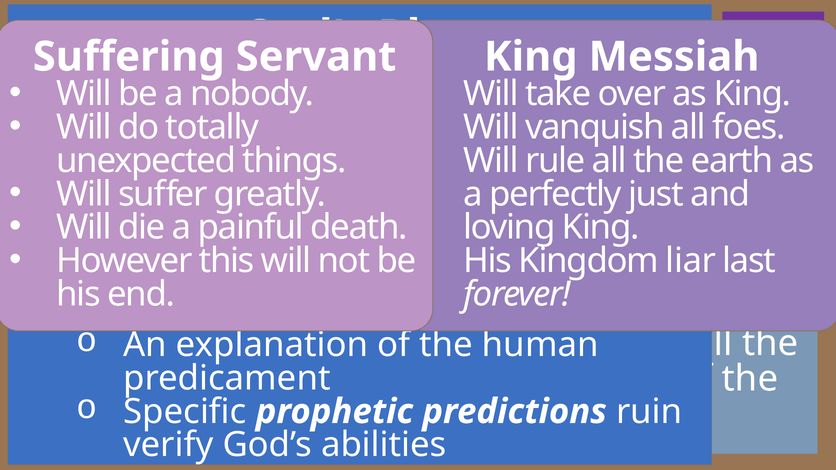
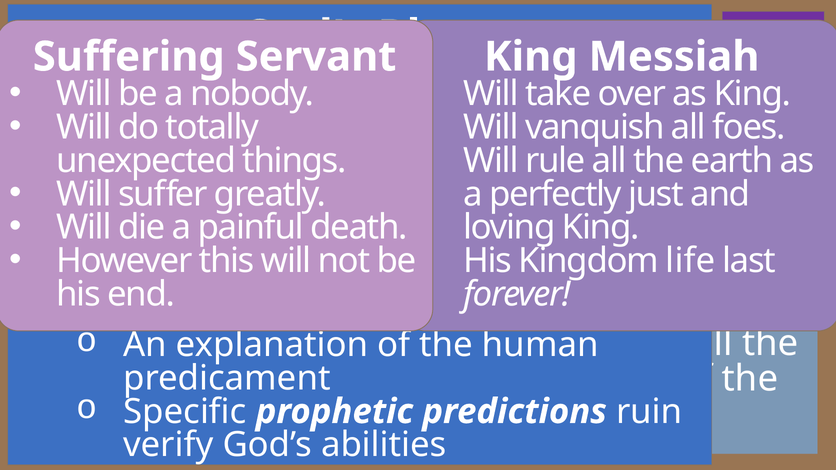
liar: liar -> life
